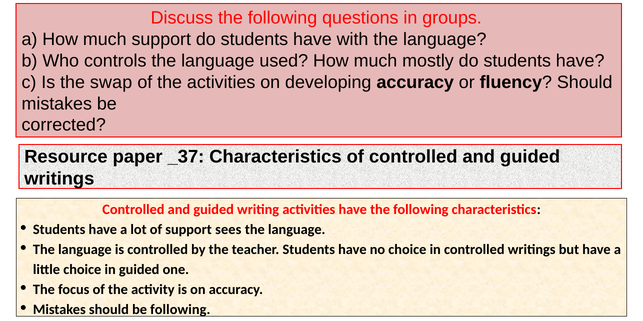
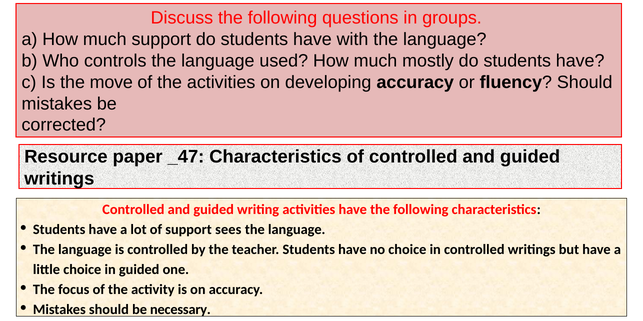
swap: swap -> move
_37: _37 -> _47
be following: following -> necessary
